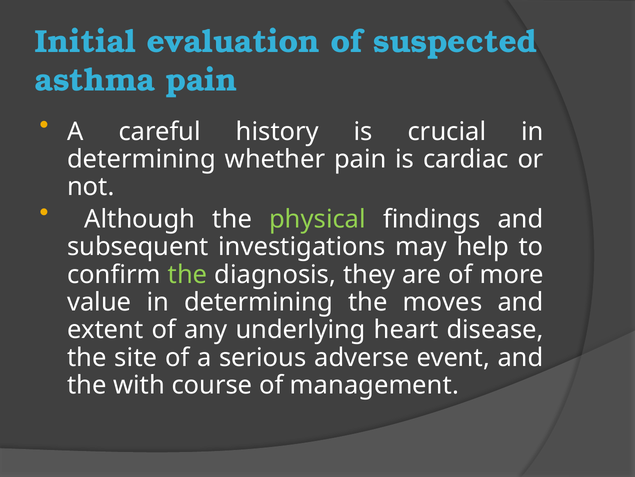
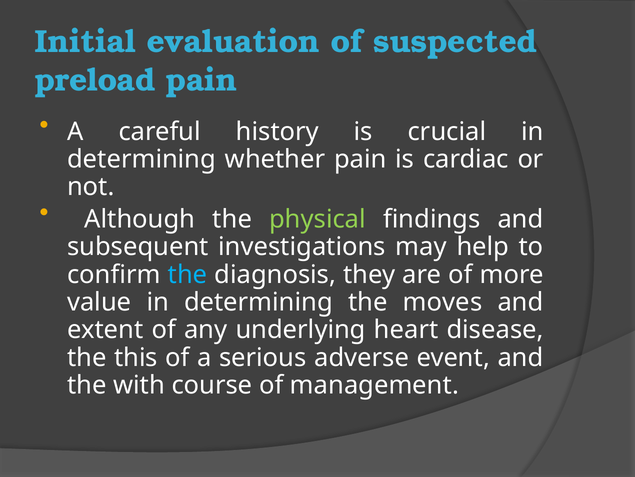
asthma: asthma -> preload
the at (187, 274) colour: light green -> light blue
site: site -> this
